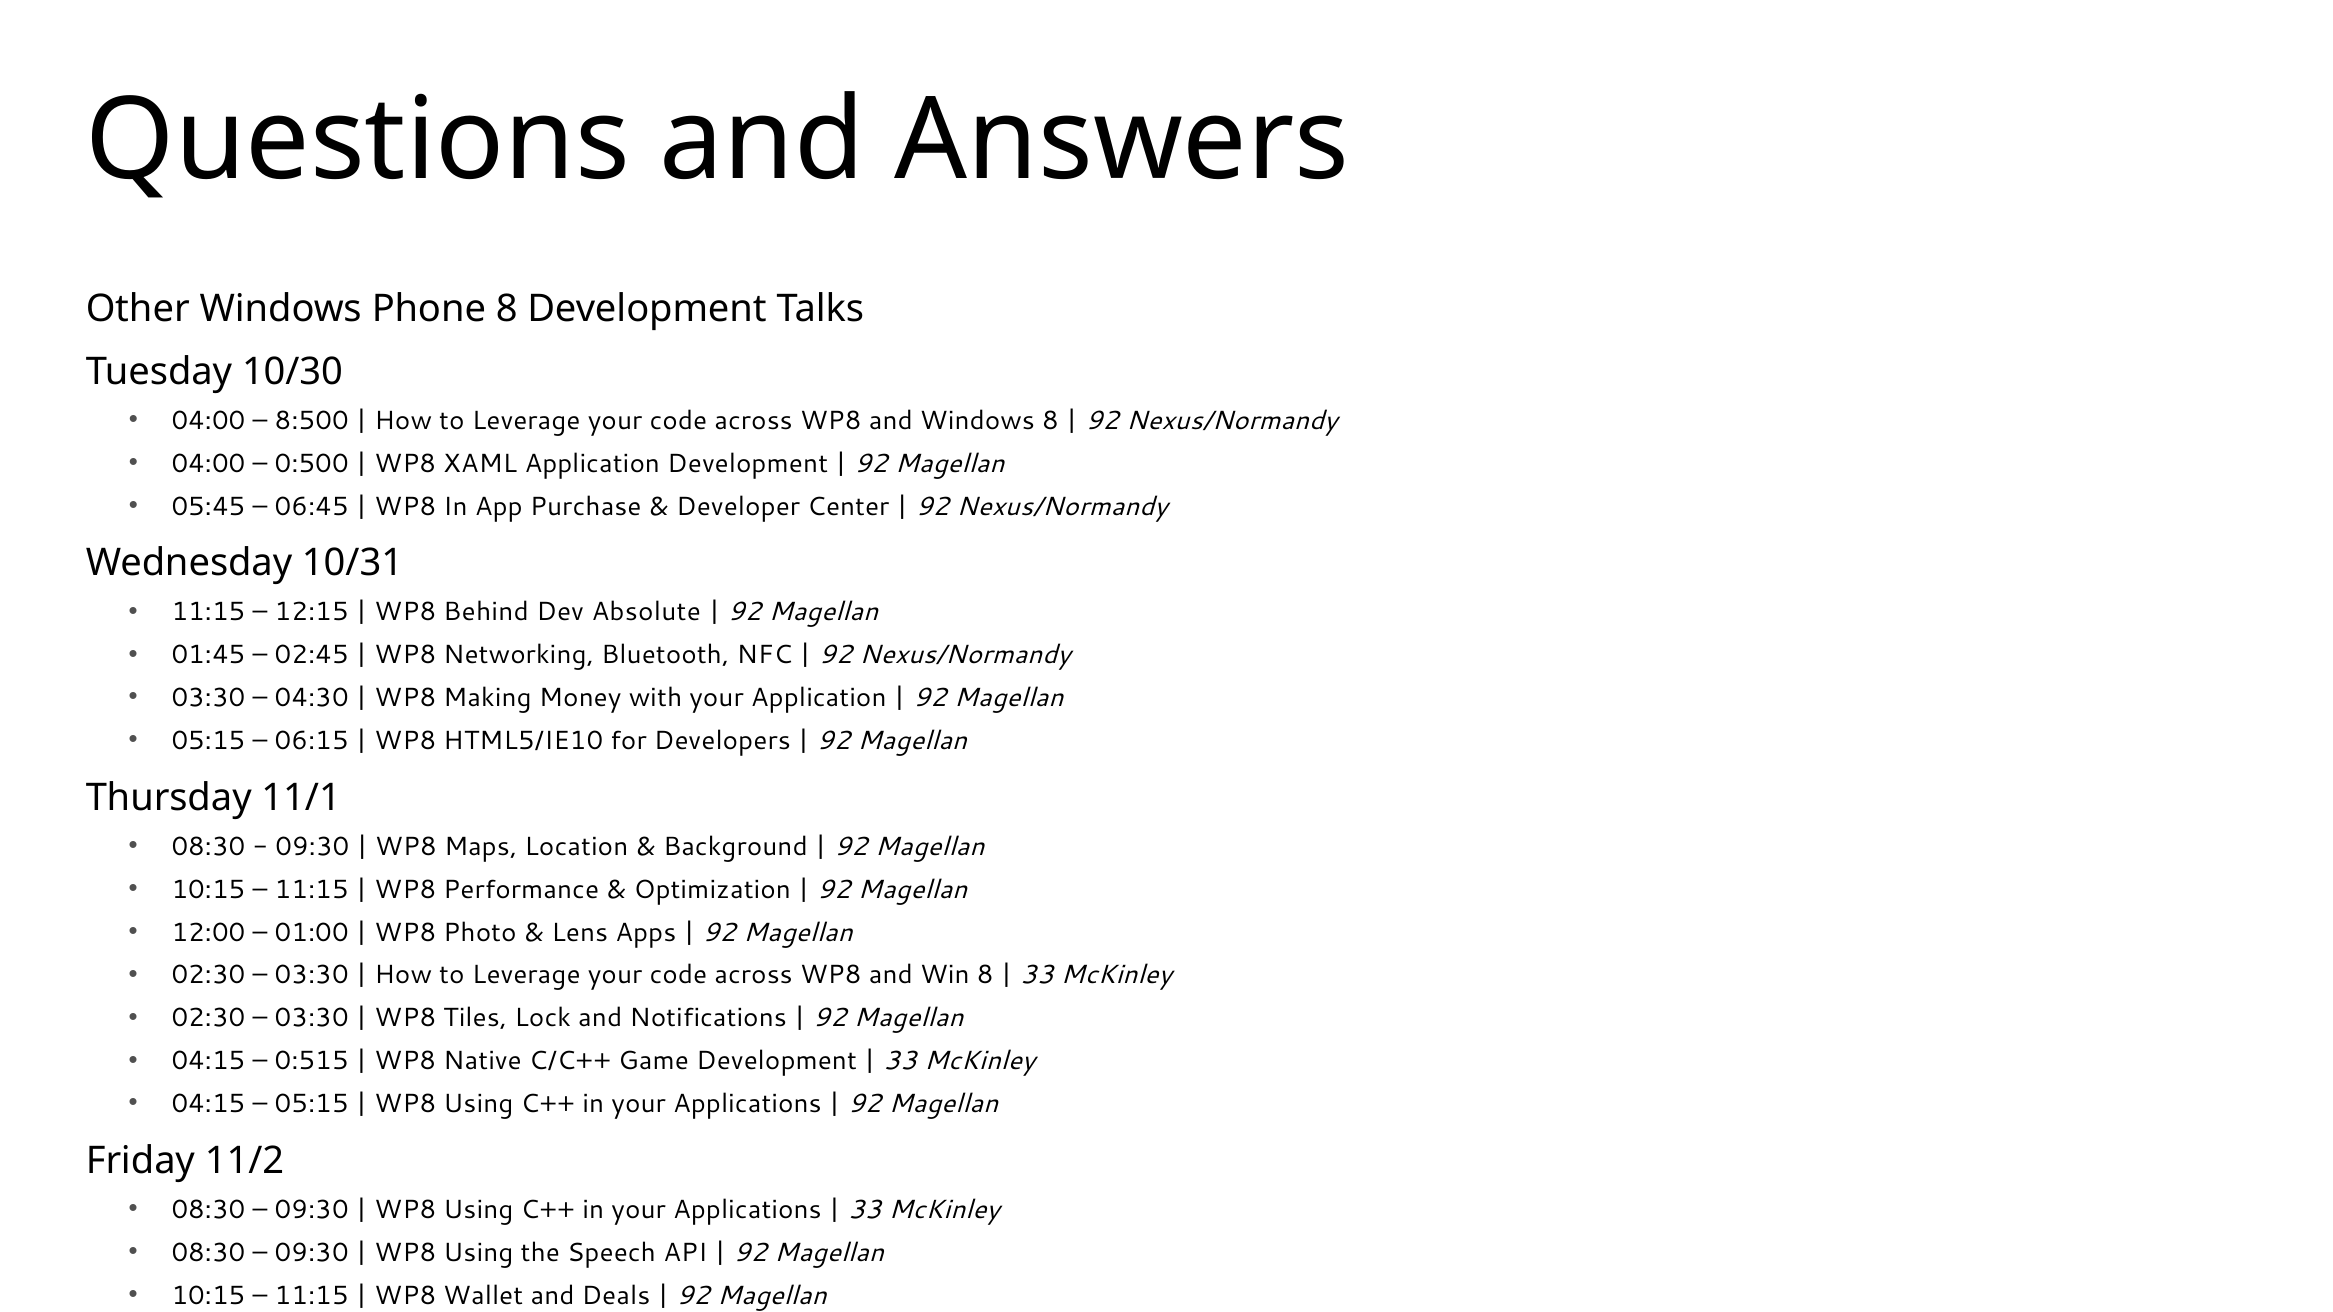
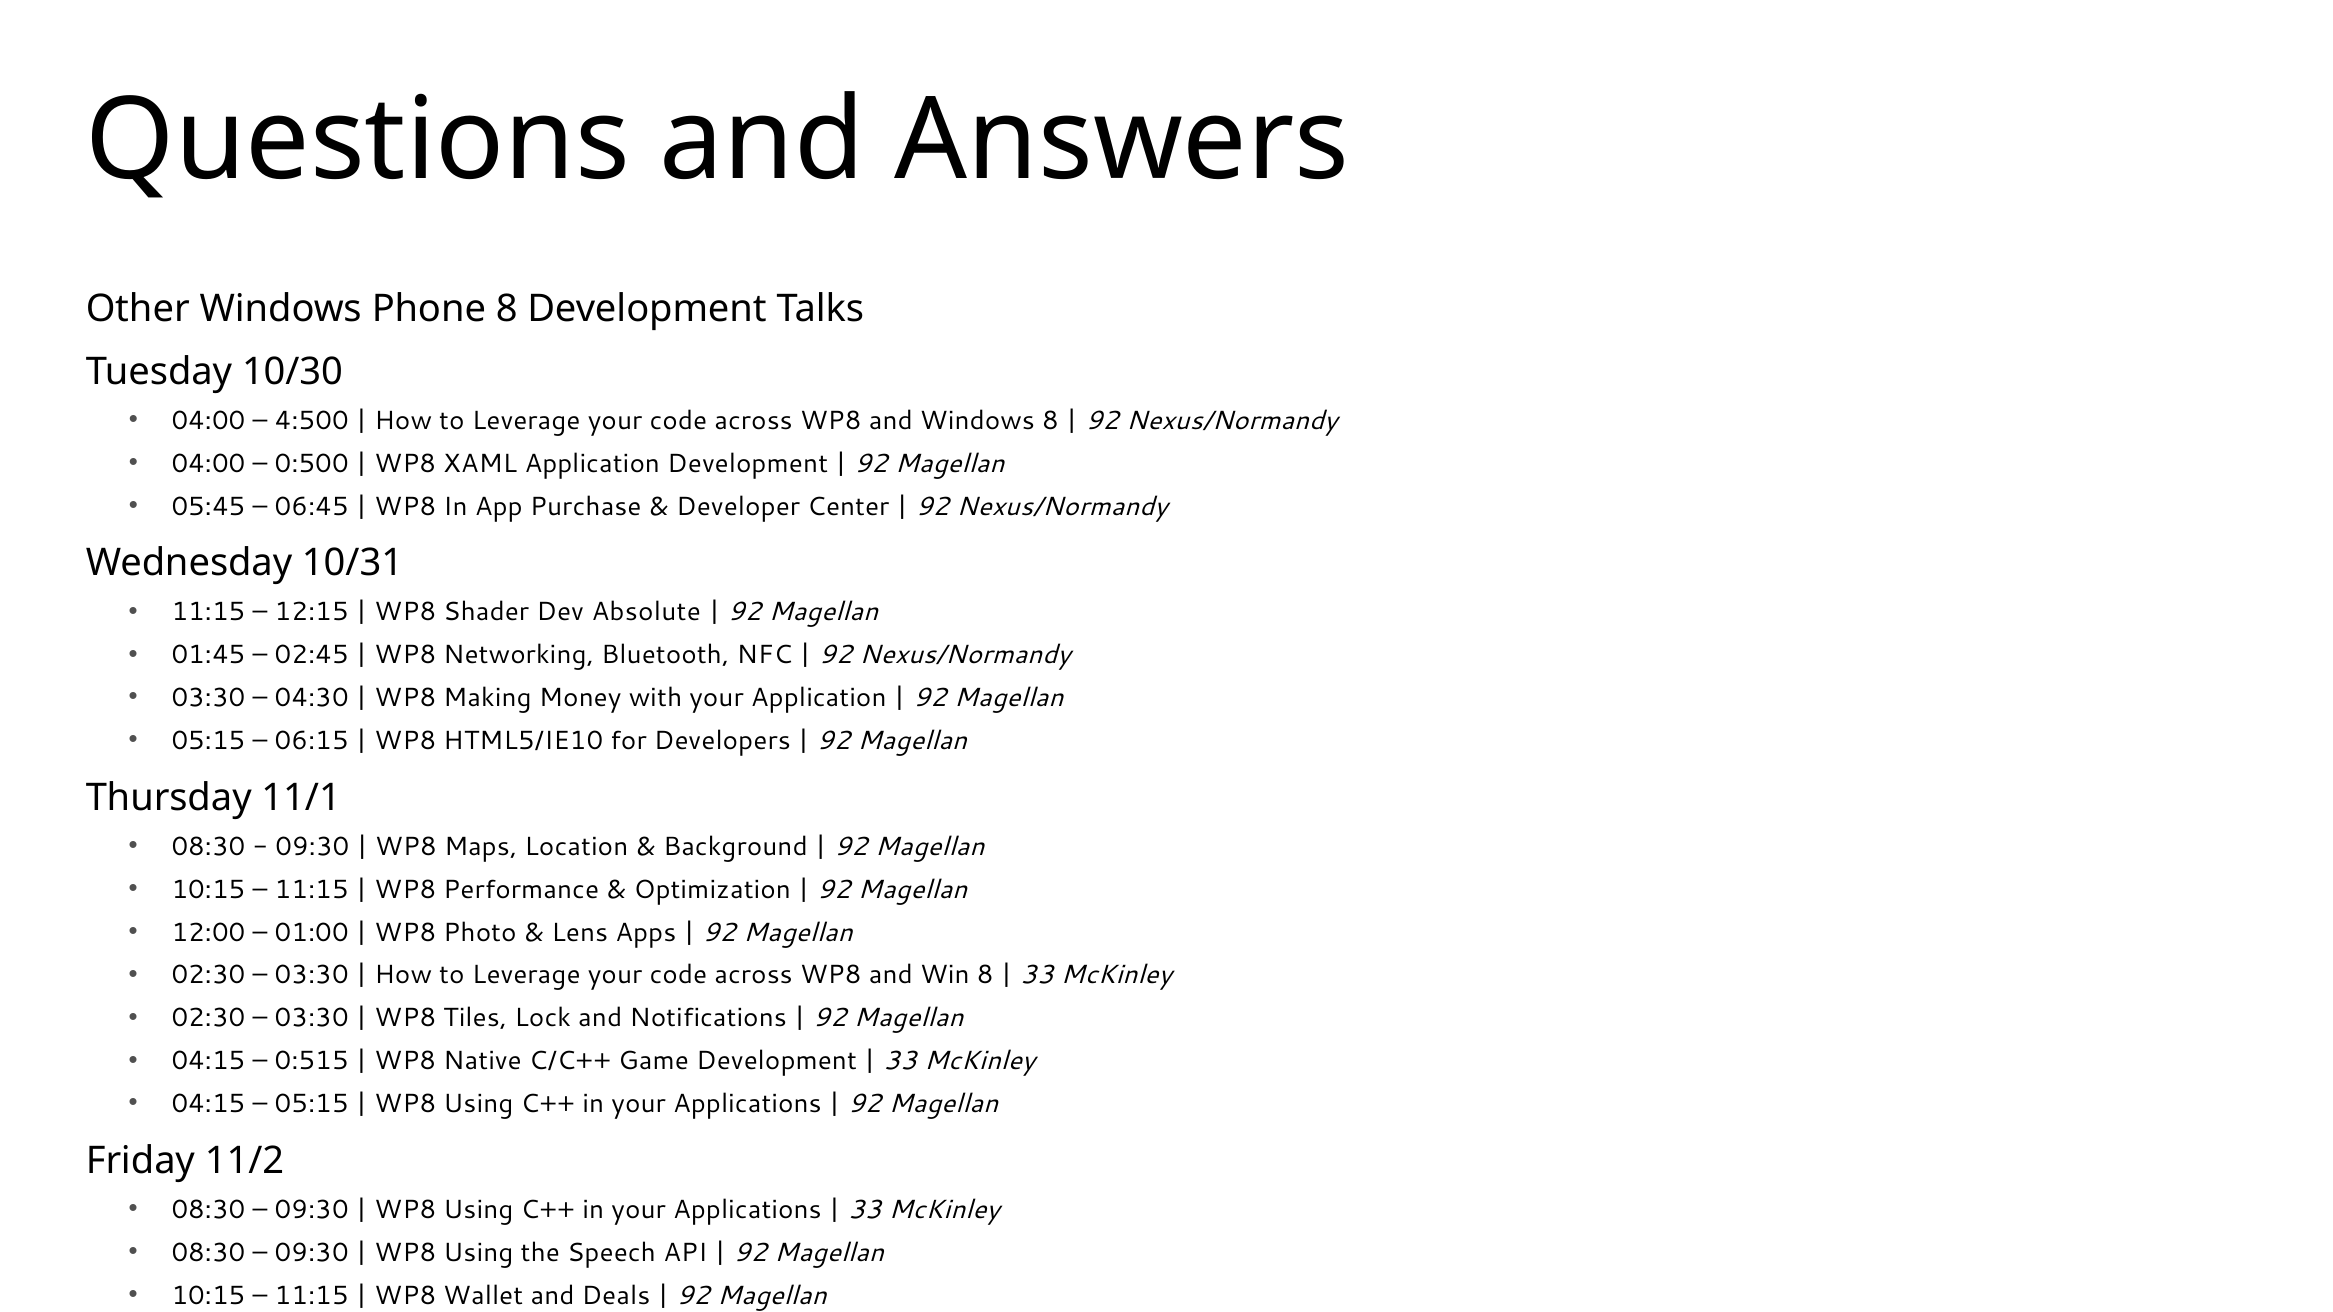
8:500: 8:500 -> 4:500
Behind: Behind -> Shader
